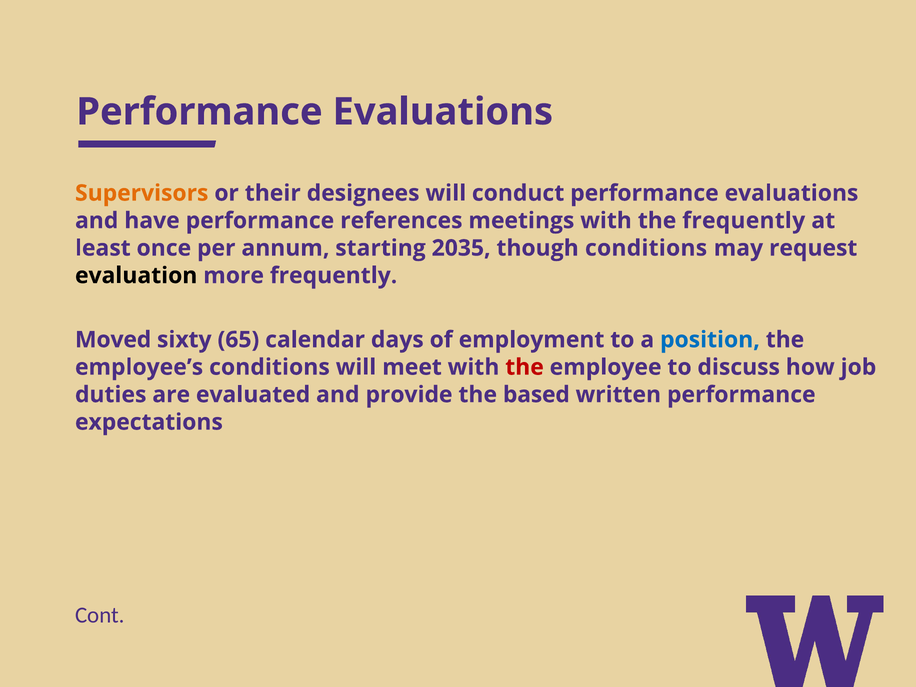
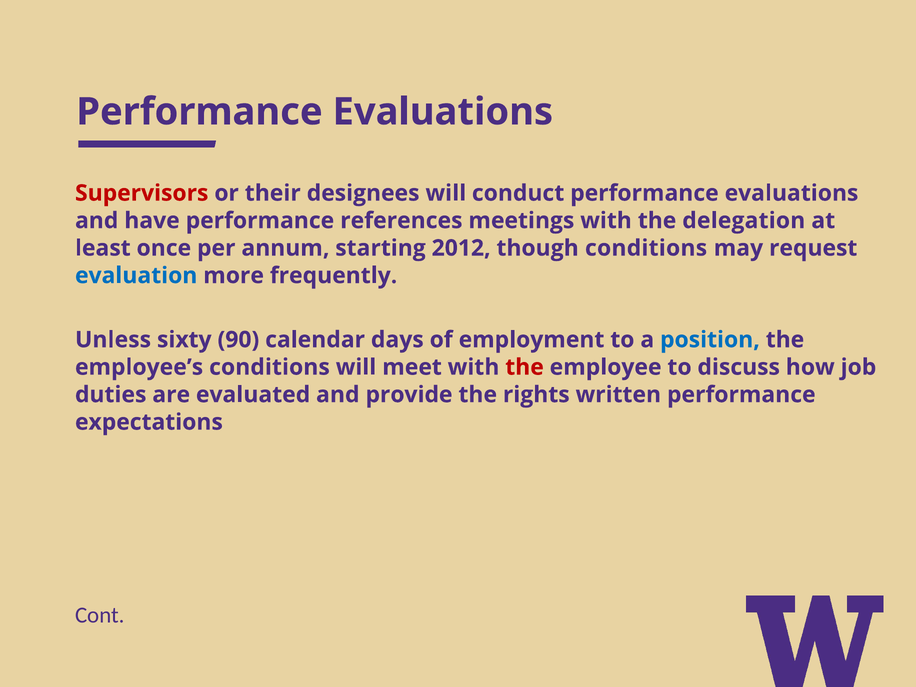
Supervisors colour: orange -> red
the frequently: frequently -> delegation
2035: 2035 -> 2012
evaluation colour: black -> blue
Moved: Moved -> Unless
65: 65 -> 90
based: based -> rights
